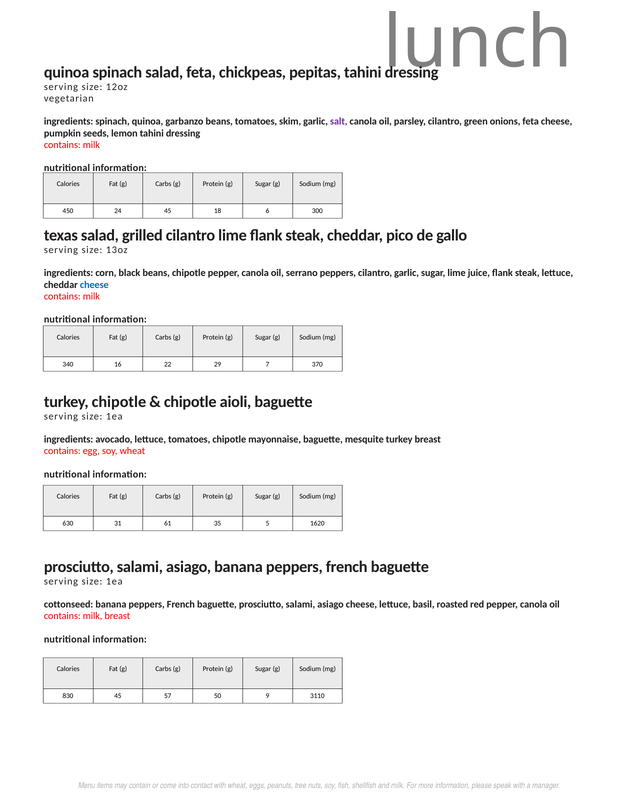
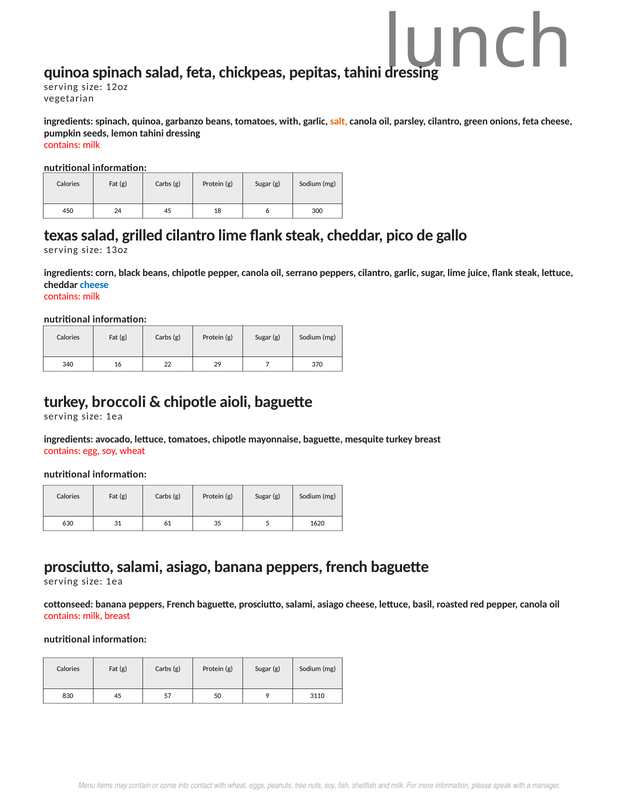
tomatoes skim: skim -> with
salt colour: purple -> orange
turkey chipotle: chipotle -> broccoli
